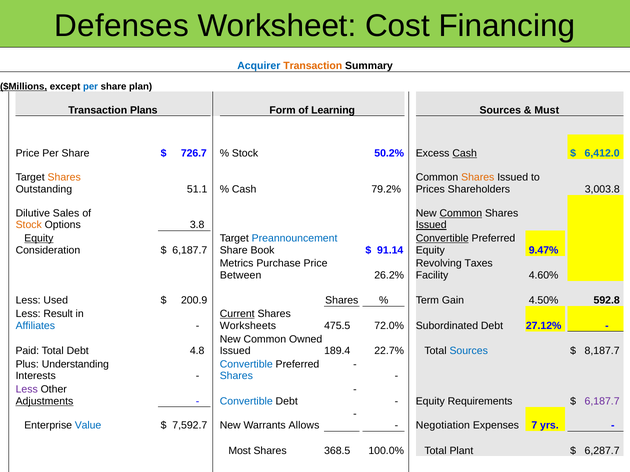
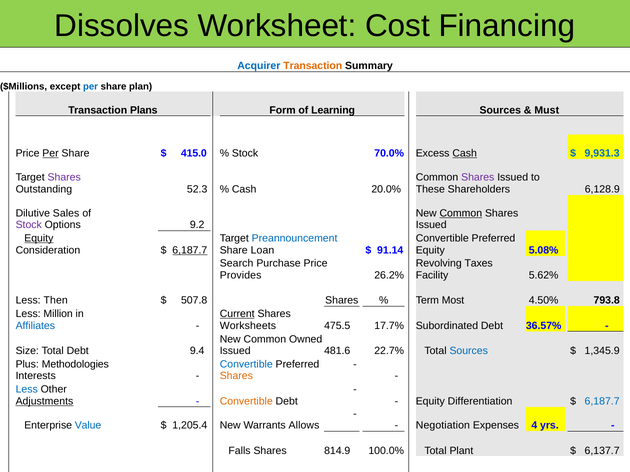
Defenses: Defenses -> Dissolves
$Millions underline: present -> none
Per at (51, 153) underline: none -> present
726.7: 726.7 -> 415.0
50.2%: 50.2% -> 70.0%
6,412.0: 6,412.0 -> 9,931.3
Shares at (64, 178) colour: orange -> purple
Shares at (478, 178) colour: orange -> purple
51.1: 51.1 -> 52.3
79.2%: 79.2% -> 20.0%
Prices: Prices -> These
3,003.8: 3,003.8 -> 6,128.9
Stock at (29, 225) colour: orange -> purple
3.8: 3.8 -> 9.2
Issued at (431, 225) underline: present -> none
Convertible at (442, 239) underline: present -> none
6,187.7 at (190, 250) underline: none -> present
Book: Book -> Loan
9.47%: 9.47% -> 5.08%
Metrics: Metrics -> Search
Between: Between -> Provides
4.60%: 4.60% -> 5.62%
Used: Used -> Then
200.9: 200.9 -> 507.8
Gain: Gain -> Most
592.8: 592.8 -> 793.8
Result: Result -> Million
72.0%: 72.0% -> 17.7%
27.12%: 27.12% -> 36.57%
Paid: Paid -> Size
4.8: 4.8 -> 9.4
189.4: 189.4 -> 481.6
8,187.7: 8,187.7 -> 1,345.9
Understanding: Understanding -> Methodologies
Shares at (236, 376) colour: blue -> orange
Less at (27, 390) colour: purple -> blue
Convertible at (246, 402) colour: blue -> orange
Requirements: Requirements -> Differentiation
6,187.7 at (602, 402) colour: purple -> blue
7,592.7: 7,592.7 -> 1,205.4
7: 7 -> 4
Most: Most -> Falls
368.5: 368.5 -> 814.9
6,287.7: 6,287.7 -> 6,137.7
